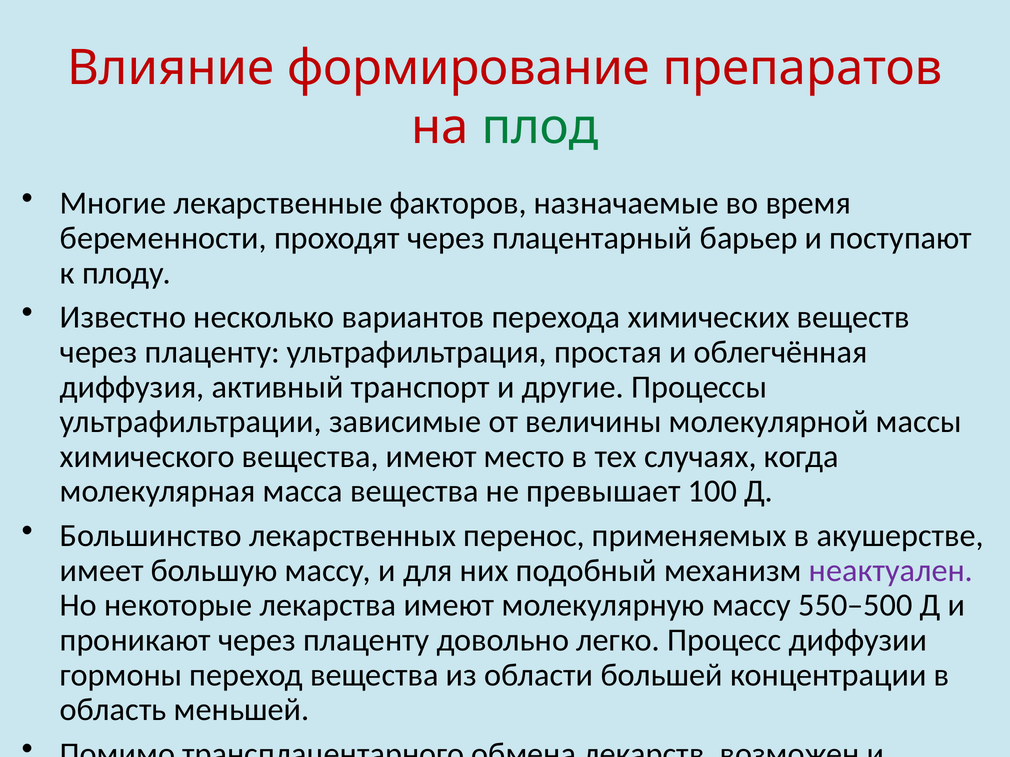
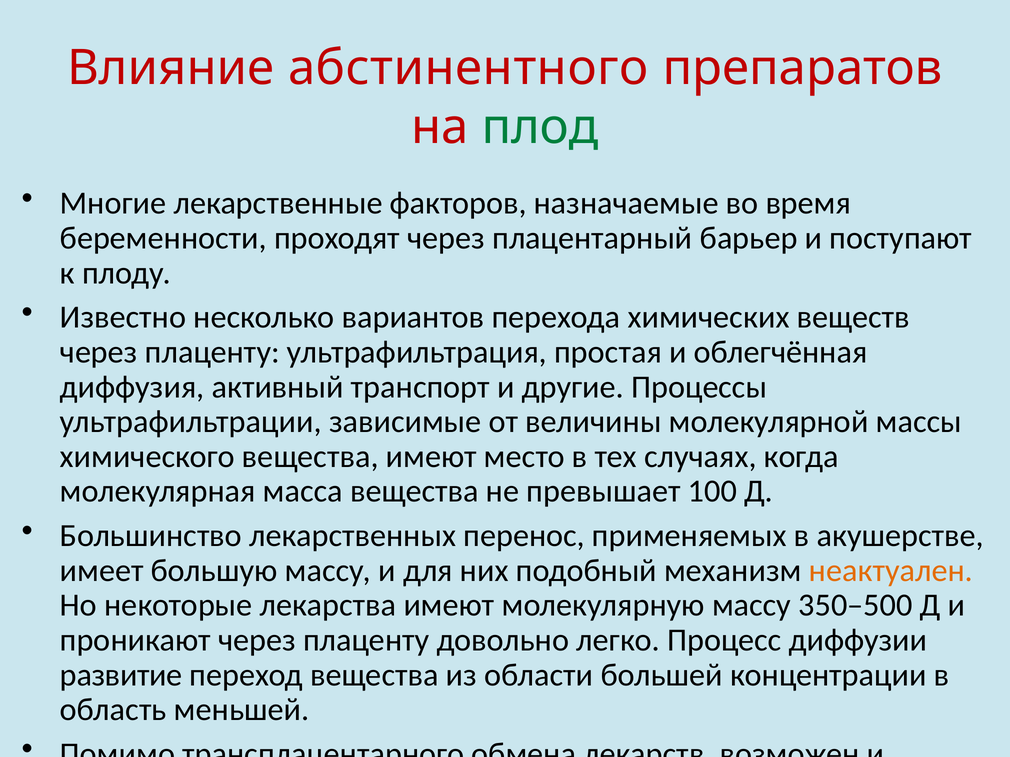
формирование: формирование -> абстинентного
неактуален colour: purple -> orange
550–500: 550–500 -> 350–500
гормоны: гормоны -> развитие
